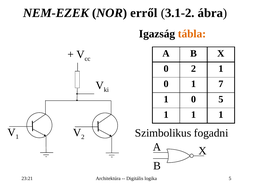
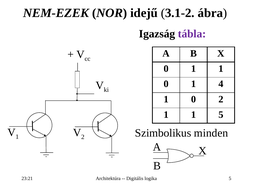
erről: erről -> idejű
tábla colour: orange -> purple
2 at (194, 69): 2 -> 1
7: 7 -> 4
0 5: 5 -> 2
1 1 1: 1 -> 5
fogadni: fogadni -> minden
